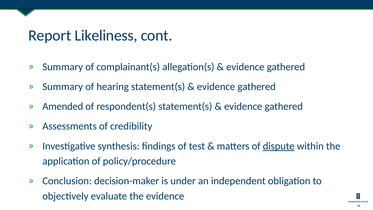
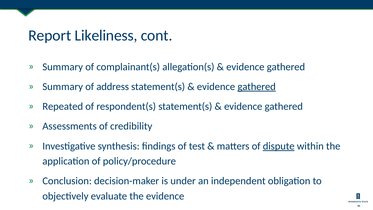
hearing: hearing -> address
gathered at (257, 87) underline: none -> present
Amended: Amended -> Repeated
